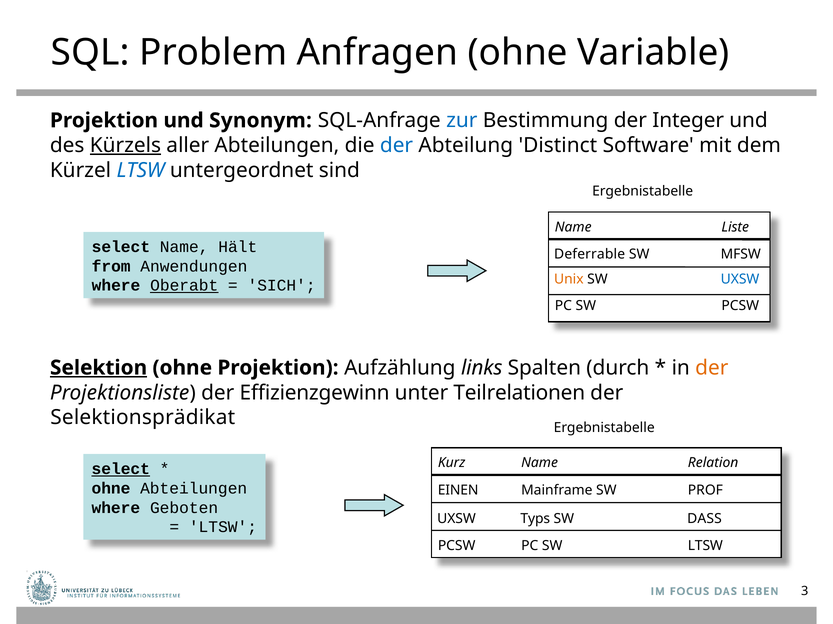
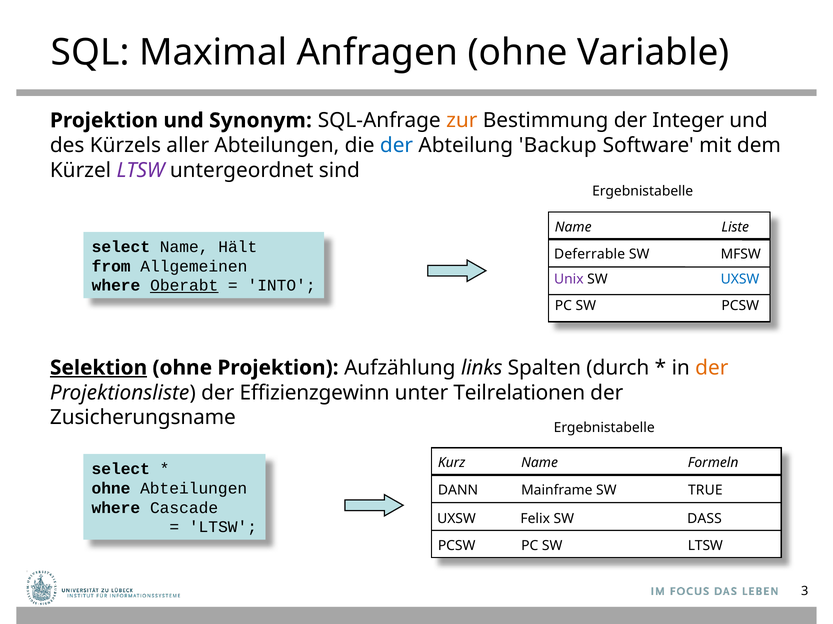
Problem: Problem -> Maximal
zur colour: blue -> orange
Kürzels underline: present -> none
Distinct: Distinct -> Backup
LTSW at (141, 171) colour: blue -> purple
Anwendungen: Anwendungen -> Allgemeinen
Unix colour: orange -> purple
SICH: SICH -> INTO
Selektionsprädikat: Selektionsprädikat -> Zusicherungsname
Relation: Relation -> Formeln
select at (121, 469) underline: present -> none
EINEN: EINEN -> DANN
PROF: PROF -> TRUE
Geboten: Geboten -> Cascade
Typs: Typs -> Felix
